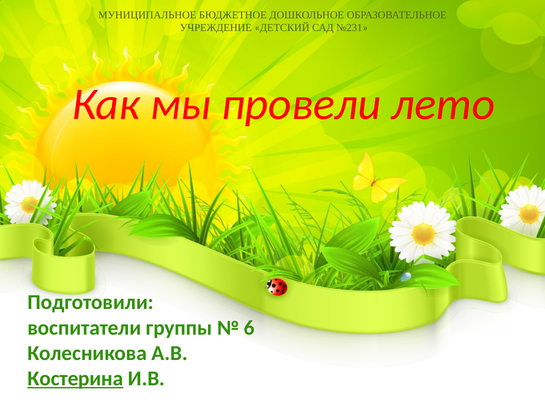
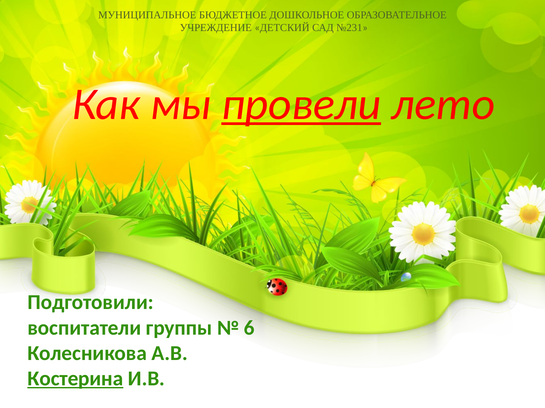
провели underline: none -> present
